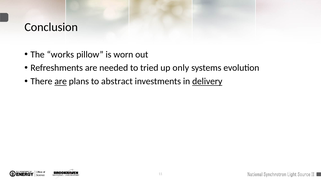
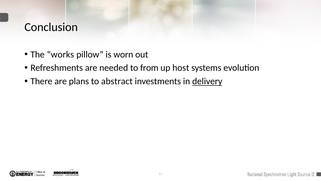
tried: tried -> from
only: only -> host
are at (61, 81) underline: present -> none
